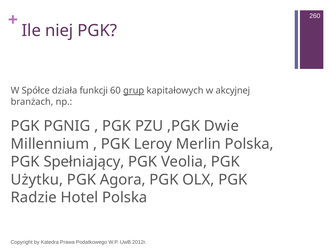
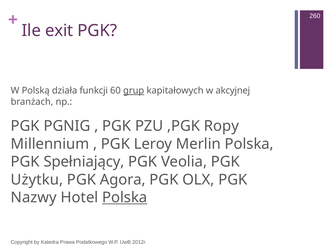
niej: niej -> exit
Spółce: Spółce -> Polską
Dwie: Dwie -> Ropy
Radzie: Radzie -> Nazwy
Polska at (125, 197) underline: none -> present
